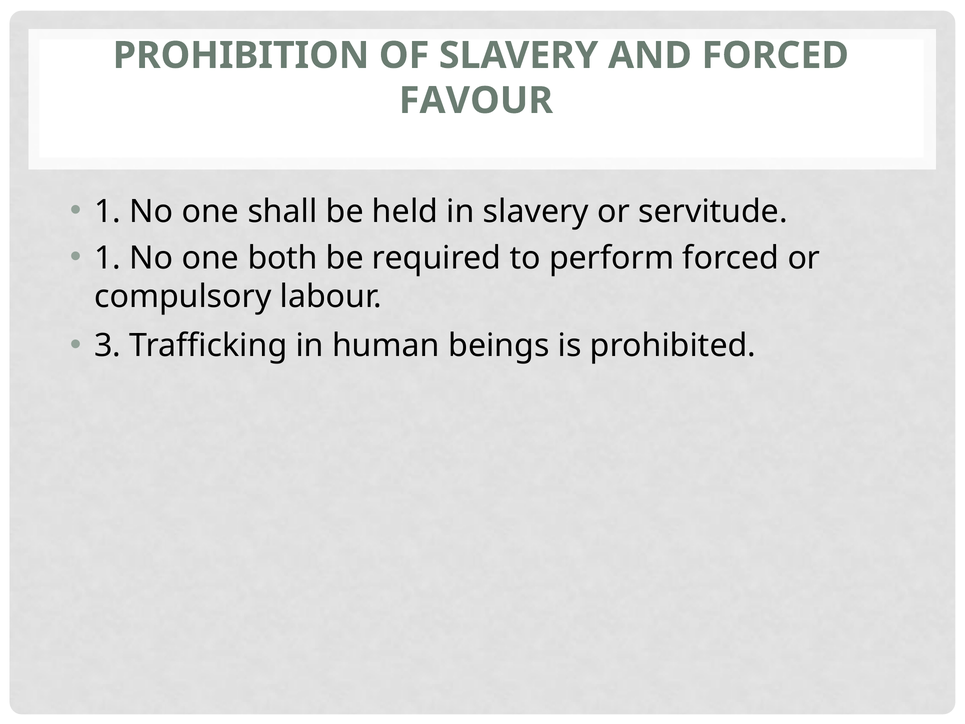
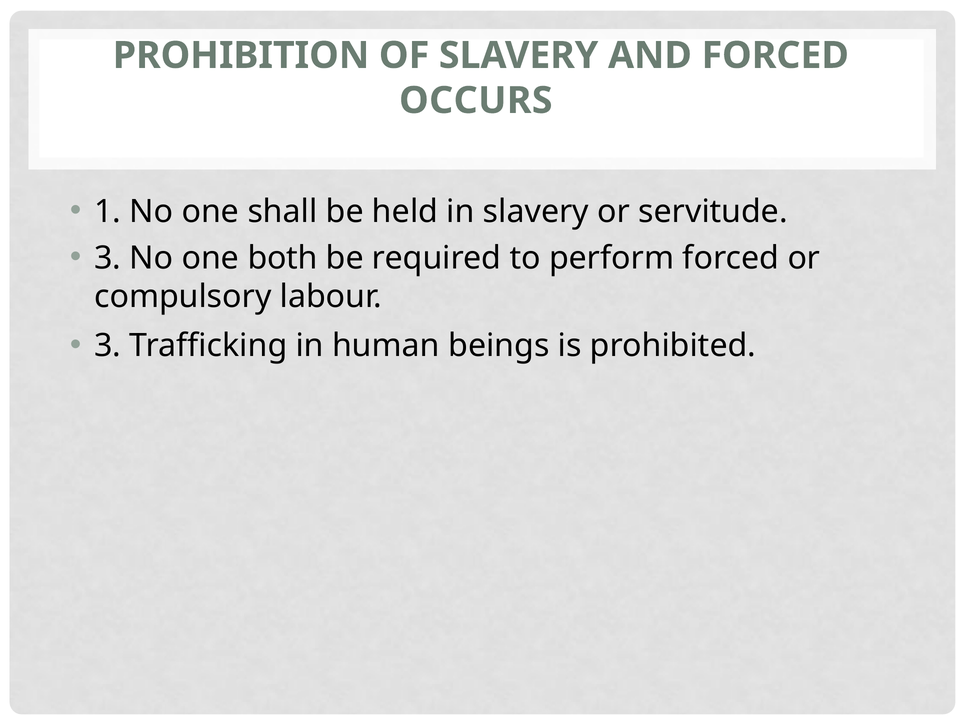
FAVOUR: FAVOUR -> OCCURS
1 at (108, 258): 1 -> 3
